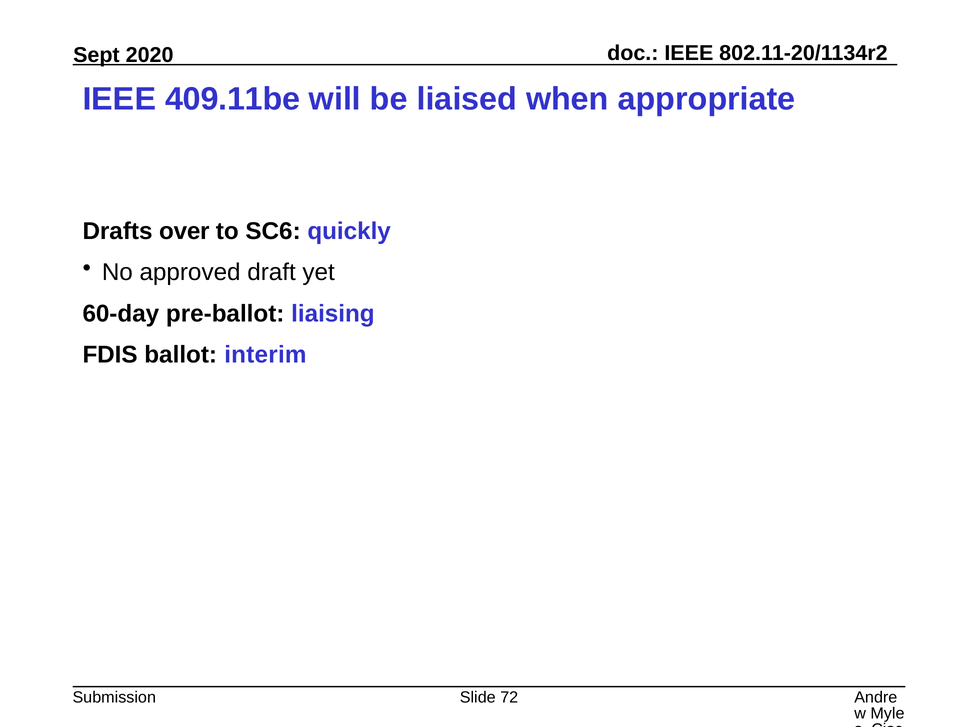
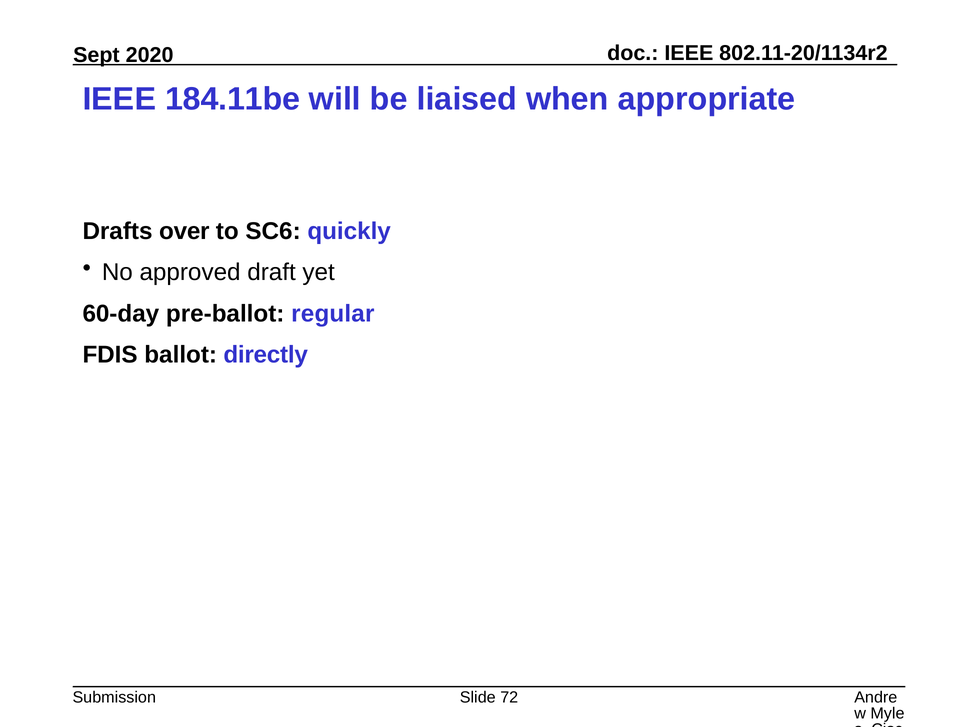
409.11be: 409.11be -> 184.11be
liaising: liaising -> regular
interim: interim -> directly
